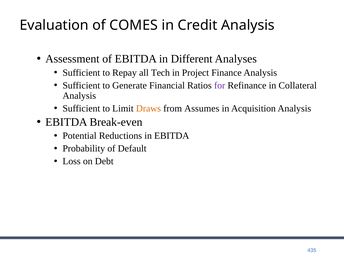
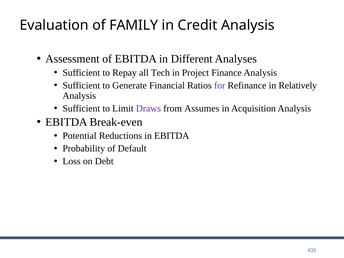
COMES: COMES -> FAMILY
Collateral: Collateral -> Relatively
Draws colour: orange -> purple
